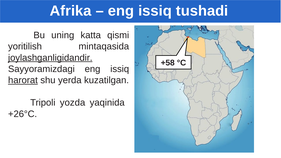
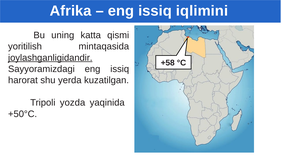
tushadi: tushadi -> iqlimini
harorat underline: present -> none
+26°C: +26°C -> +50°C
